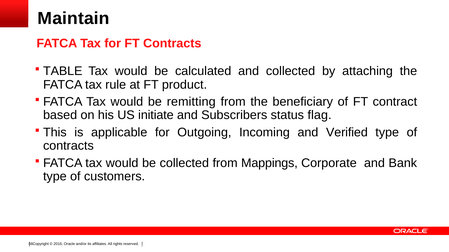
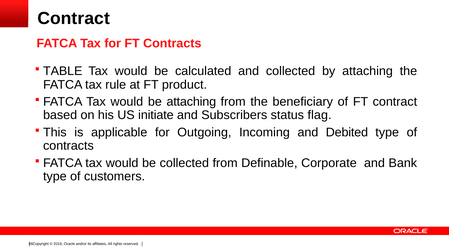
Maintain at (74, 18): Maintain -> Contract
be remitting: remitting -> attaching
Verified: Verified -> Debited
Mappings: Mappings -> Definable
